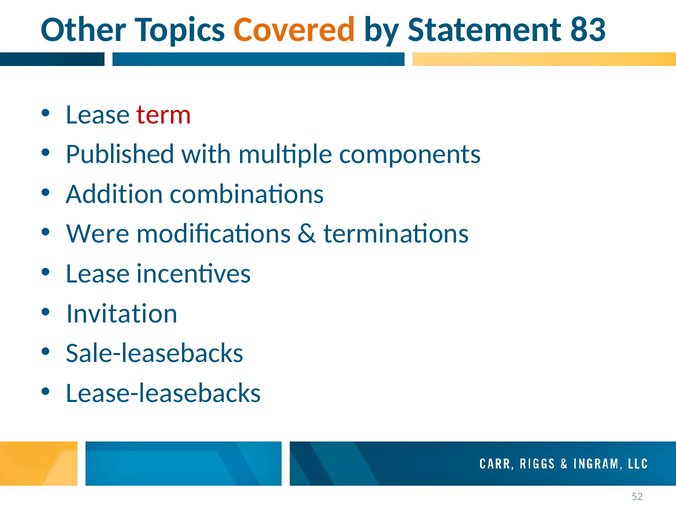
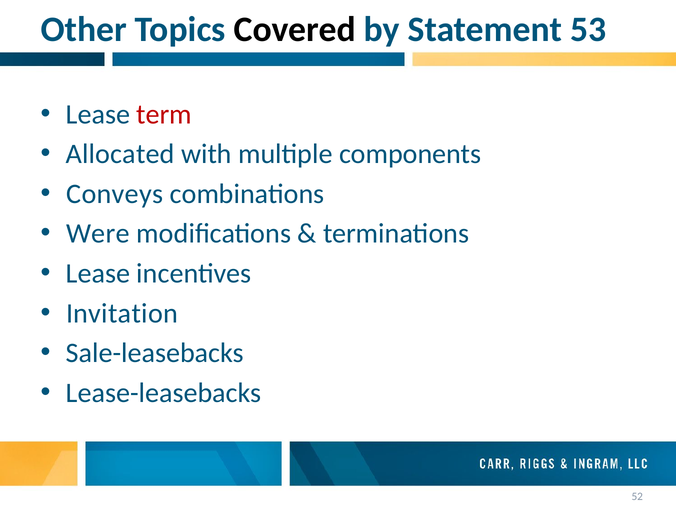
Covered colour: orange -> black
83: 83 -> 53
Published: Published -> Allocated
Addition: Addition -> Conveys
